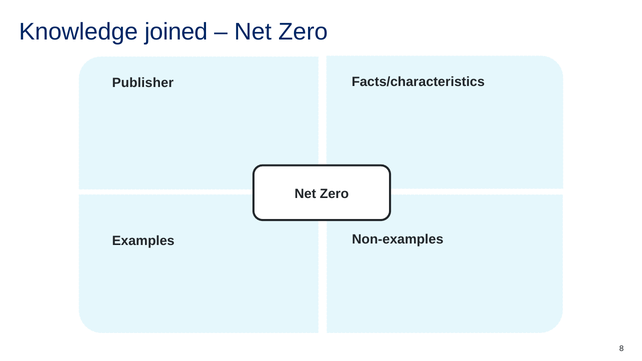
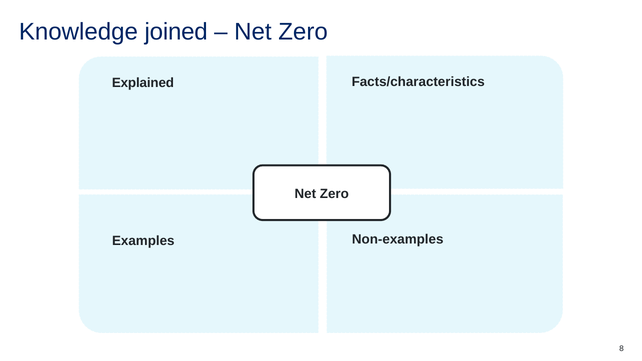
Publisher: Publisher -> Explained
